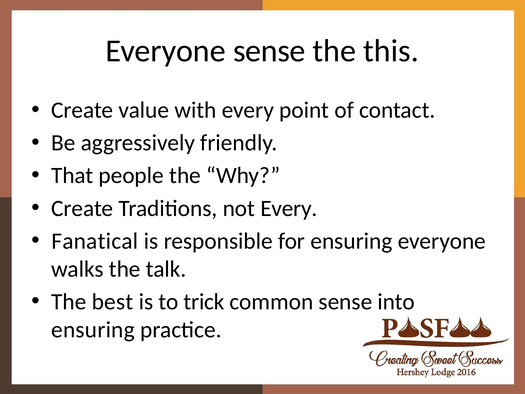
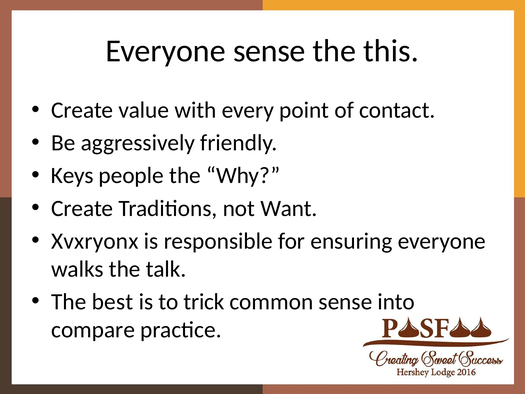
That: That -> Keys
not Every: Every -> Want
Fanatical: Fanatical -> Xvxryonx
ensuring at (93, 330): ensuring -> compare
